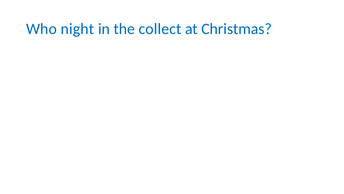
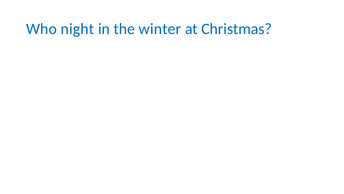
collect: collect -> winter
